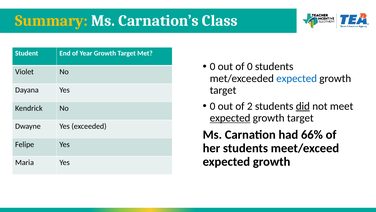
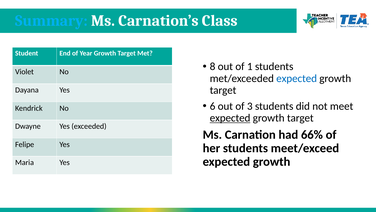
Summary colour: yellow -> light blue
0 at (213, 66): 0 -> 8
of 0: 0 -> 1
0 at (213, 106): 0 -> 6
2: 2 -> 3
did underline: present -> none
